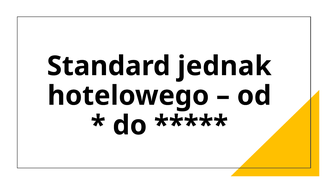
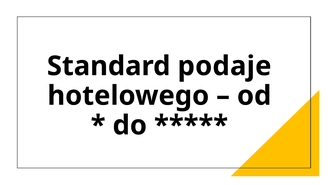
jednak: jednak -> podaje
